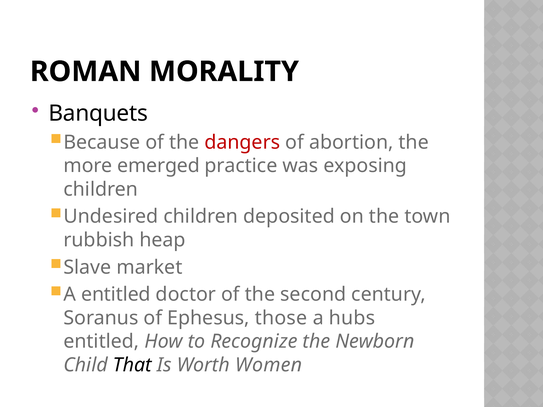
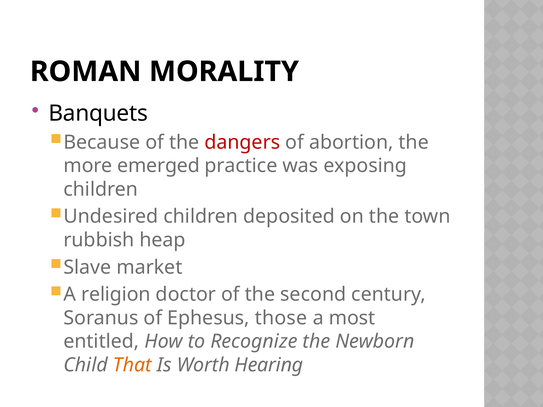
A entitled: entitled -> religion
hubs: hubs -> most
That colour: black -> orange
Women: Women -> Hearing
